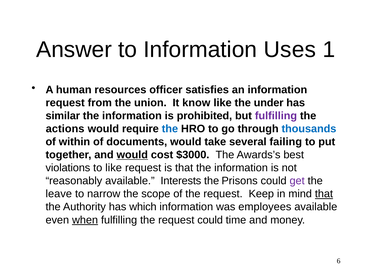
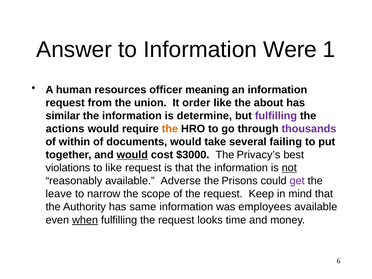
Uses: Uses -> Were
satisfies: satisfies -> meaning
know: know -> order
under: under -> about
prohibited: prohibited -> determine
the at (170, 129) colour: blue -> orange
thousands colour: blue -> purple
Awards’s: Awards’s -> Privacy’s
not underline: none -> present
Interests: Interests -> Adverse
that at (324, 194) underline: present -> none
which: which -> same
request could: could -> looks
